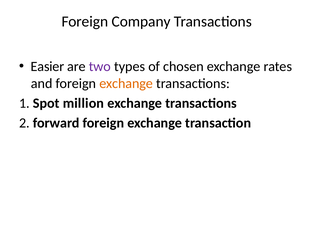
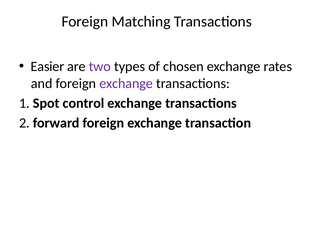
Company: Company -> Matching
exchange at (126, 83) colour: orange -> purple
million: million -> control
